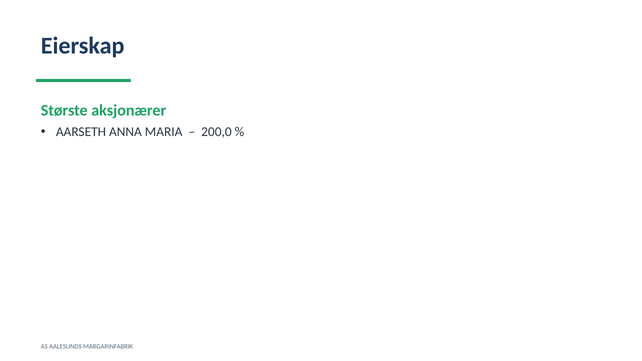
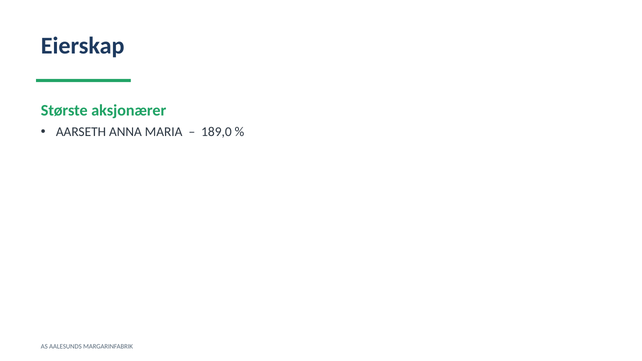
200,0: 200,0 -> 189,0
